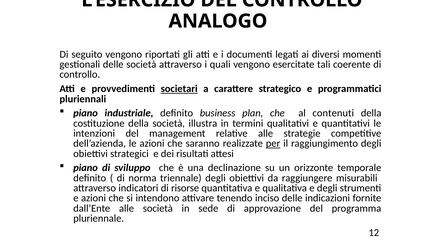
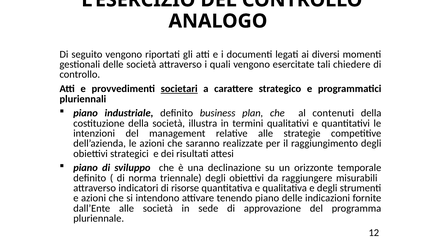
coerente: coerente -> chiedere
per underline: present -> none
tenendo inciso: inciso -> piano
